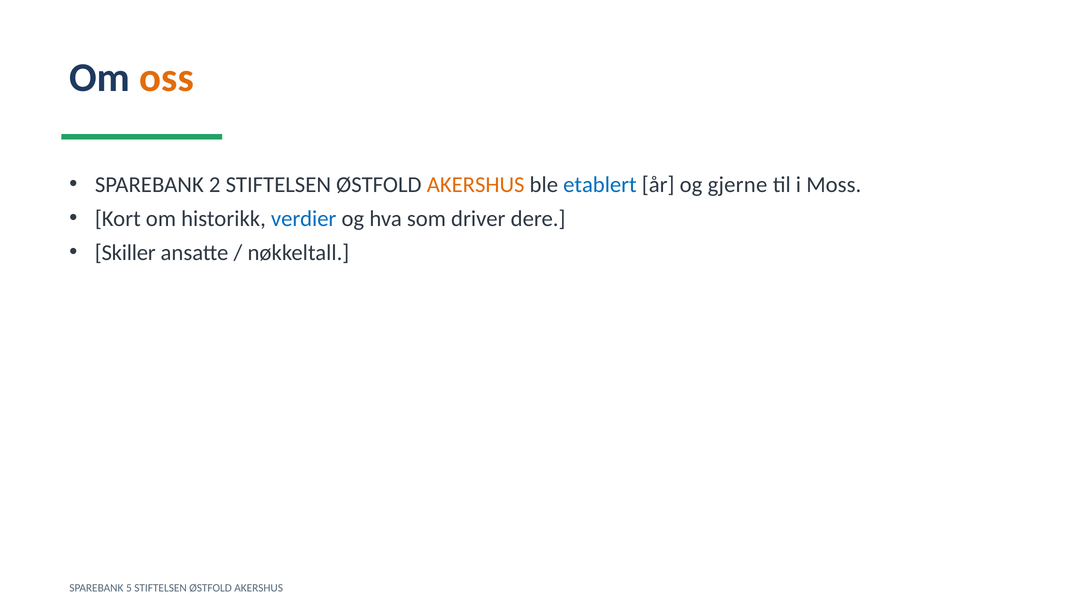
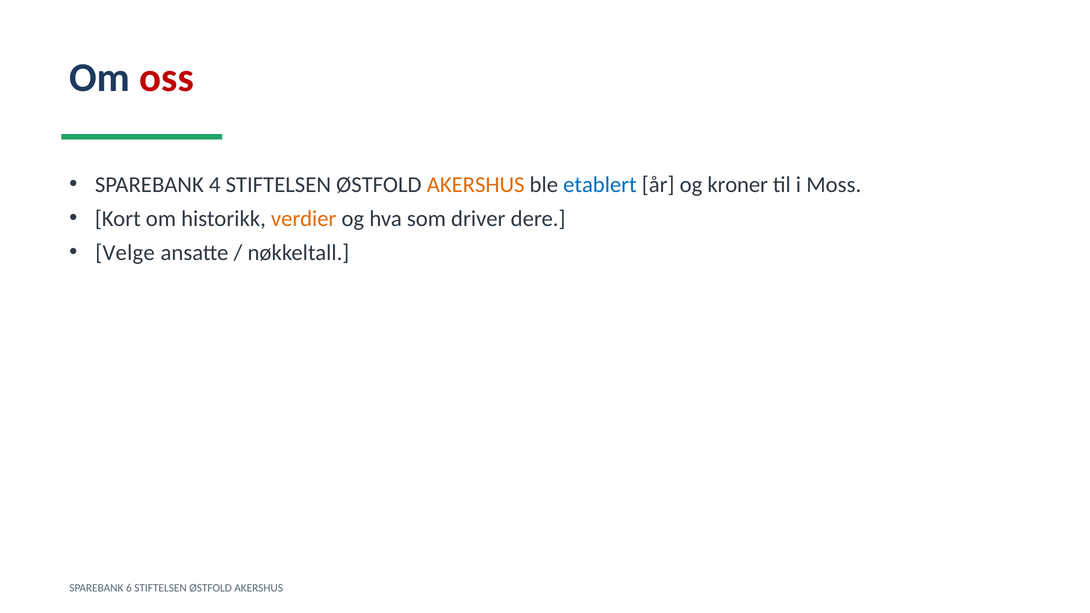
oss colour: orange -> red
2: 2 -> 4
gjerne: gjerne -> kroner
verdier colour: blue -> orange
Skiller: Skiller -> Velge
5: 5 -> 6
